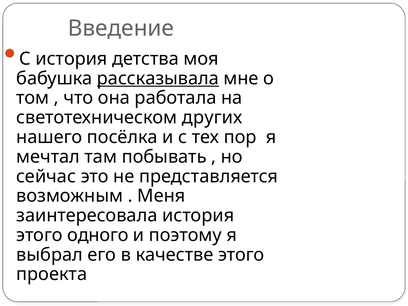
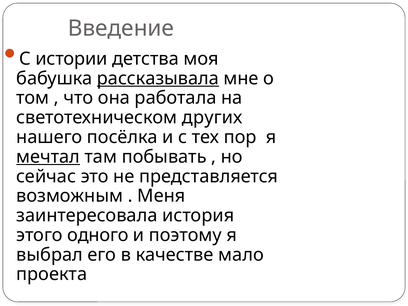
С история: история -> истории
мечтал underline: none -> present
качестве этого: этого -> мало
